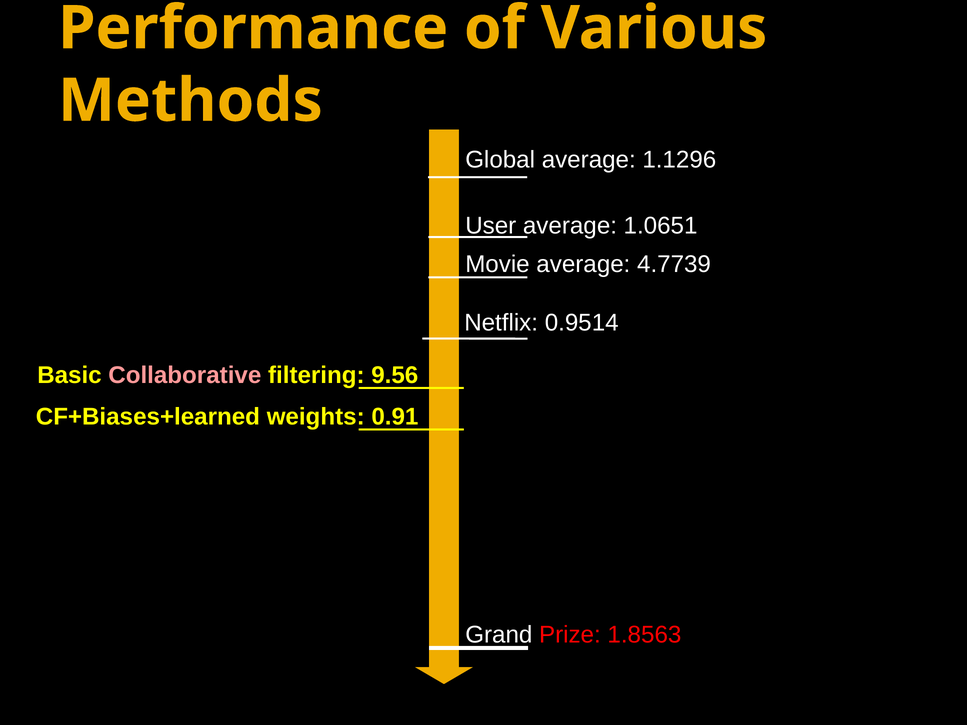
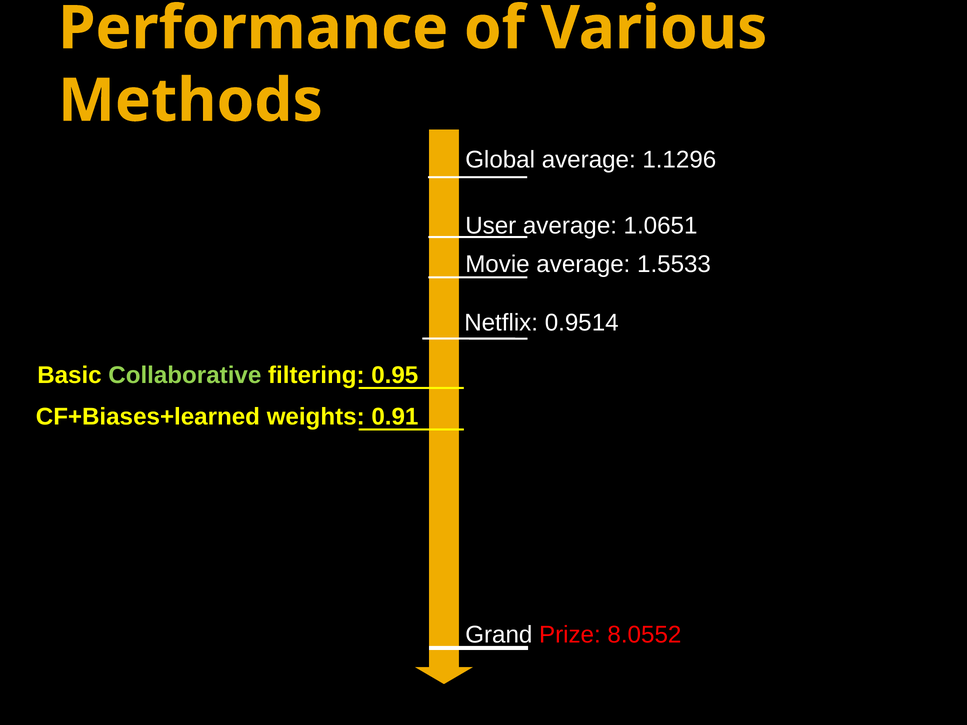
4.7739: 4.7739 -> 1.5533
Collaborative colour: pink -> light green
9.56: 9.56 -> 0.95
1.8563: 1.8563 -> 8.0552
